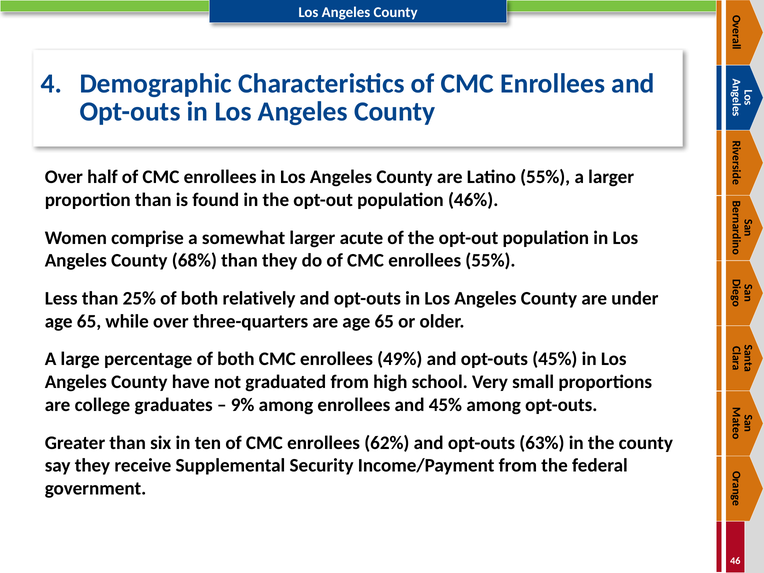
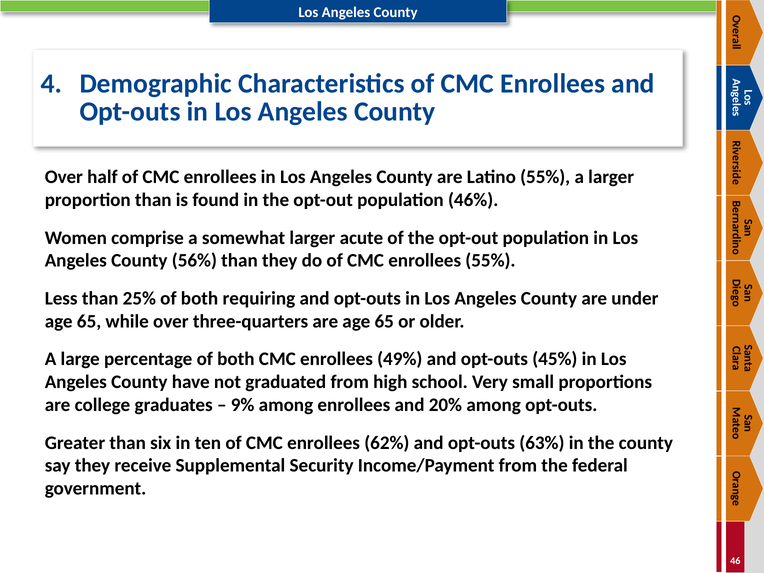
68%: 68% -> 56%
relatively: relatively -> requiring
and 45%: 45% -> 20%
